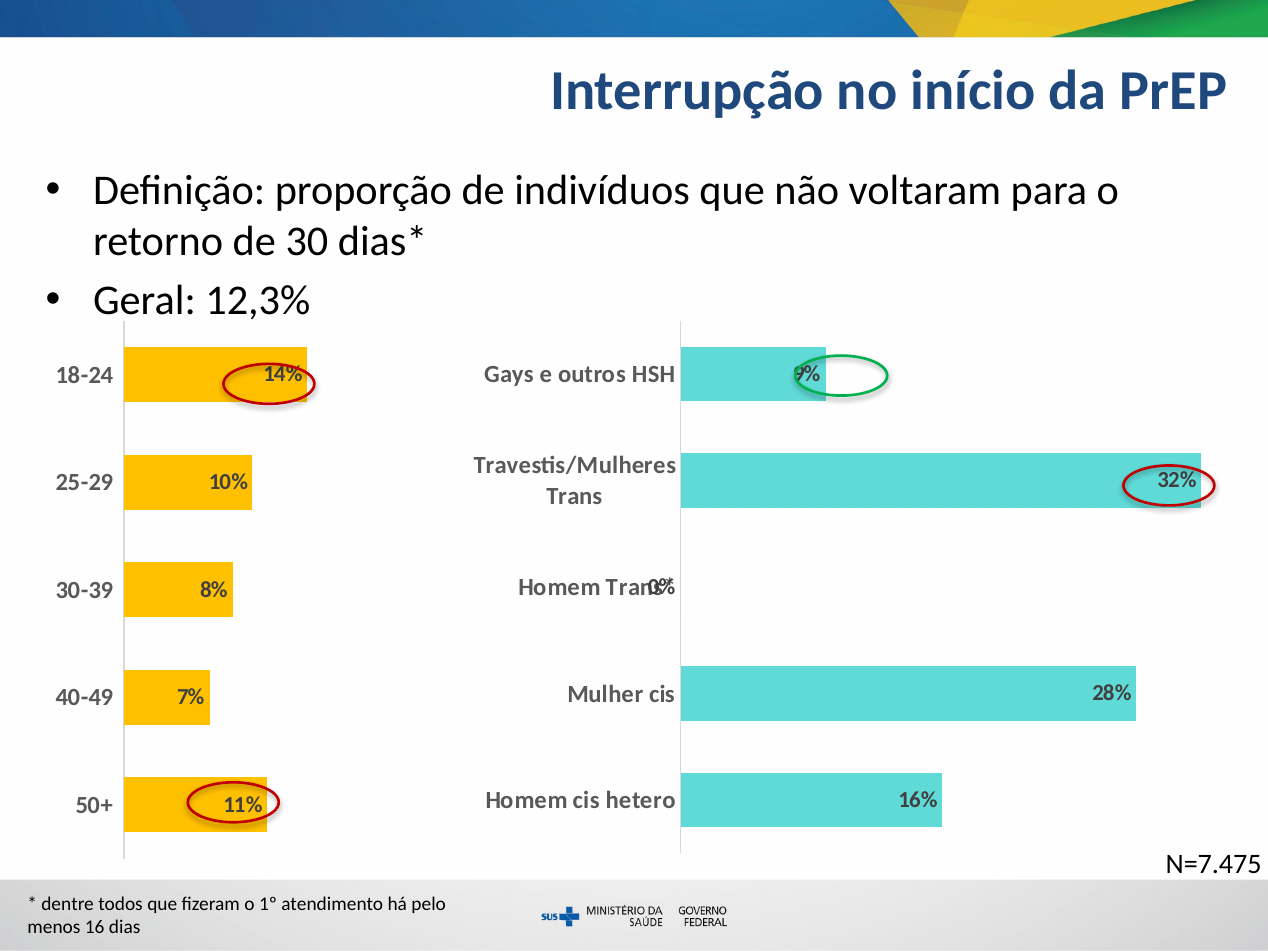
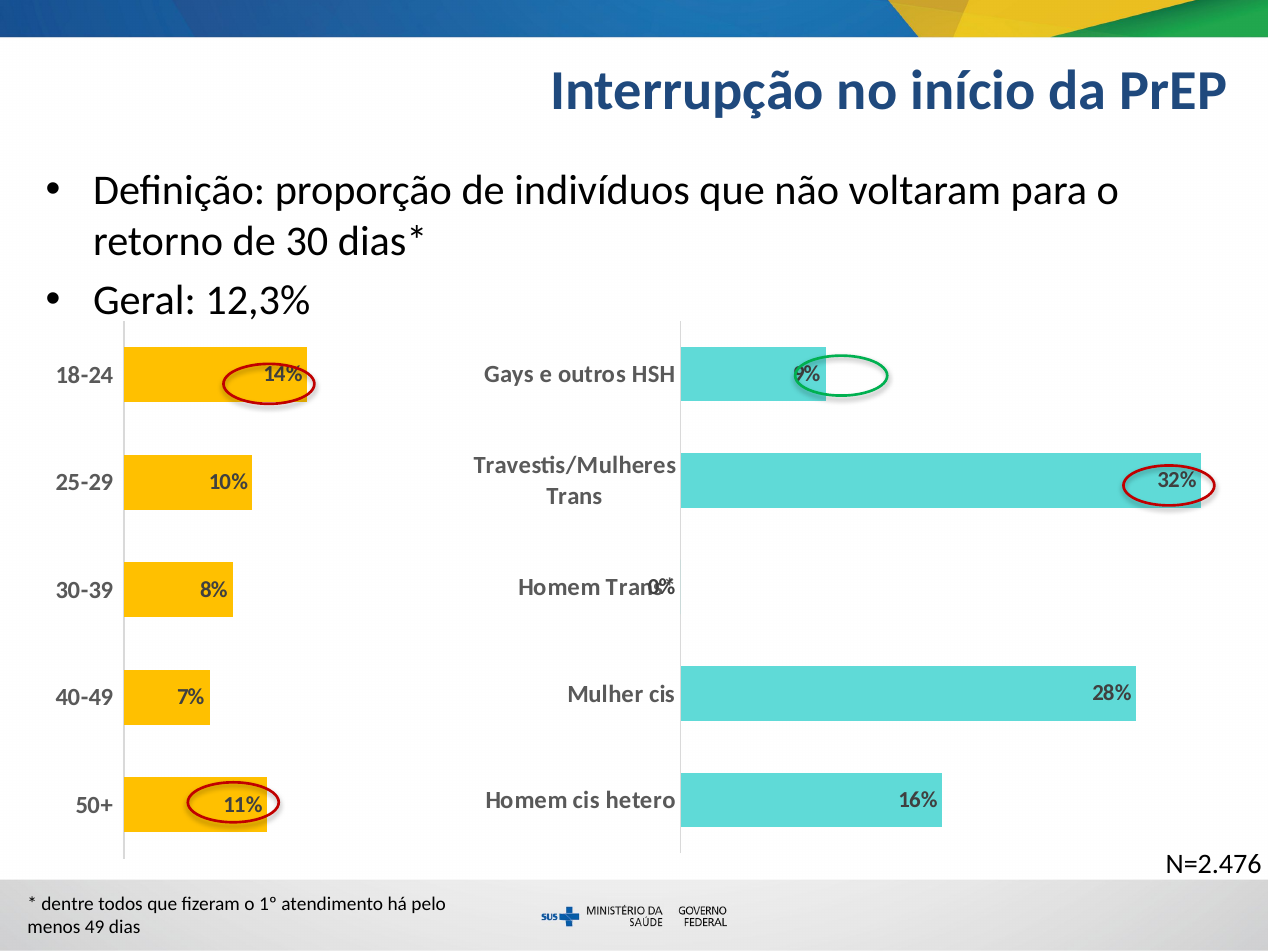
N=7.475: N=7.475 -> N=2.476
16: 16 -> 49
